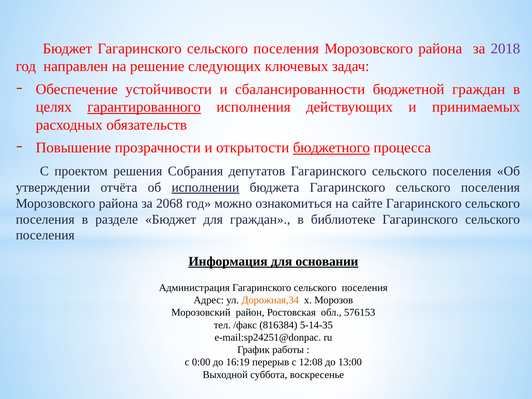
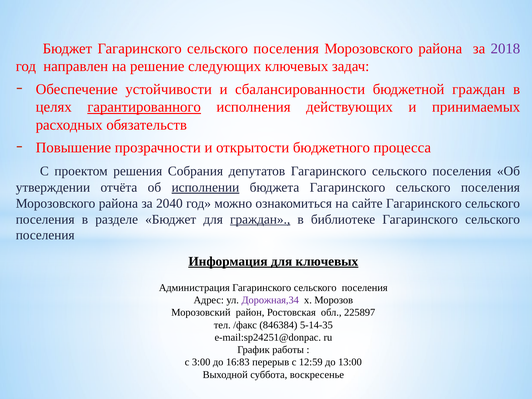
бюджетного underline: present -> none
2068: 2068 -> 2040
граждан at (260, 219) underline: none -> present
для основании: основании -> ключевых
Дорожная,34 colour: orange -> purple
576153: 576153 -> 225897
816384: 816384 -> 846384
0:00: 0:00 -> 3:00
16:19: 16:19 -> 16:83
12:08: 12:08 -> 12:59
